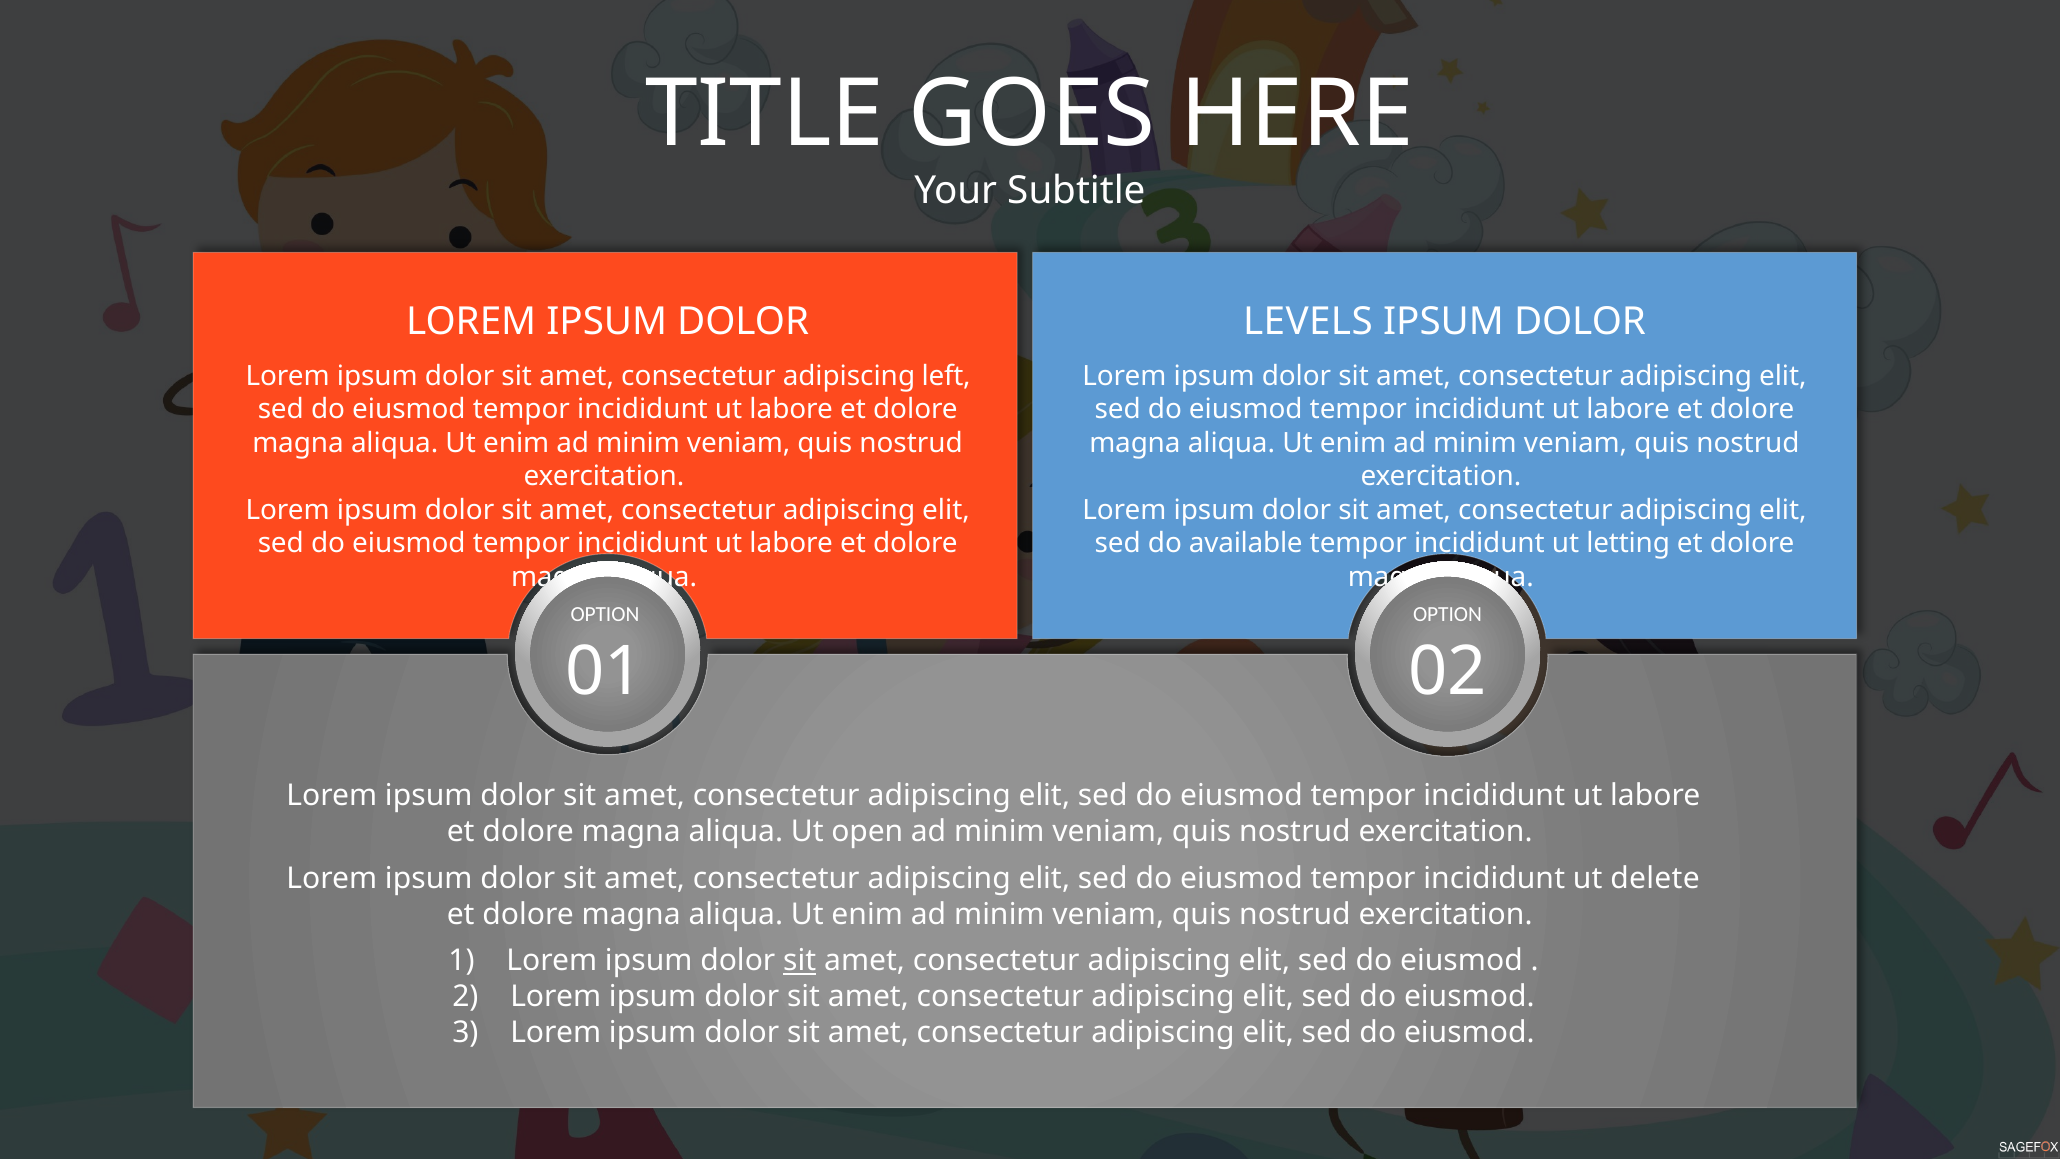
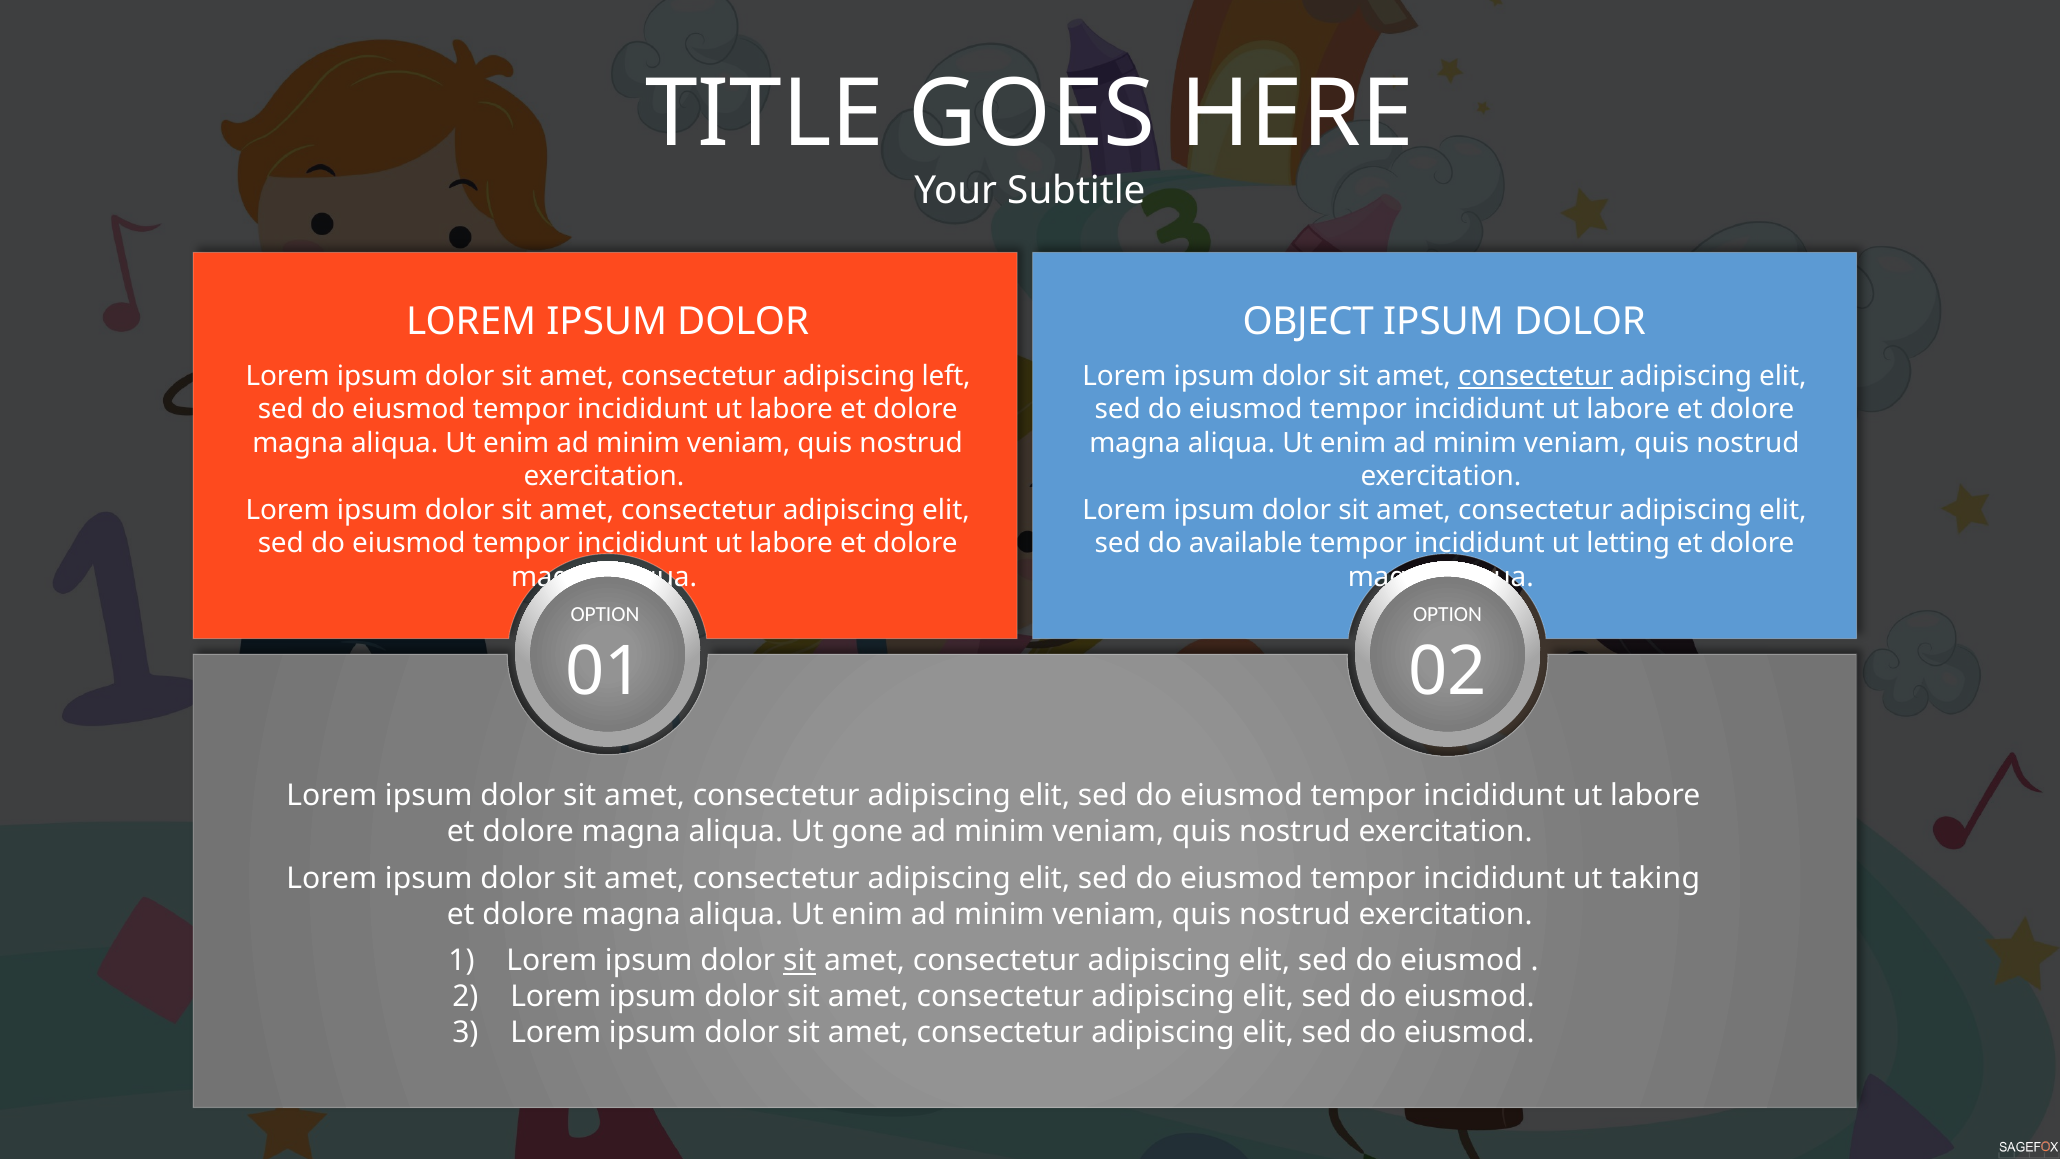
LEVELS: LEVELS -> OBJECT
consectetur at (1535, 376) underline: none -> present
open: open -> gone
delete: delete -> taking
